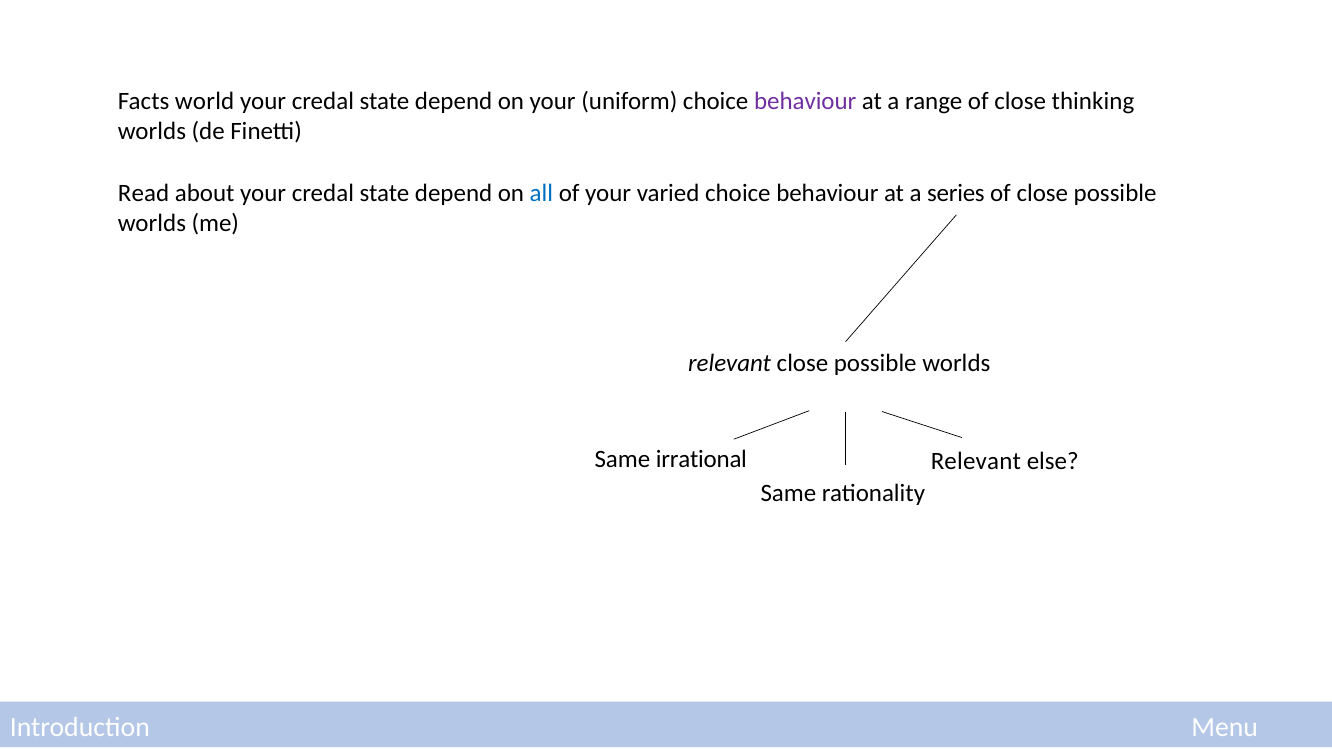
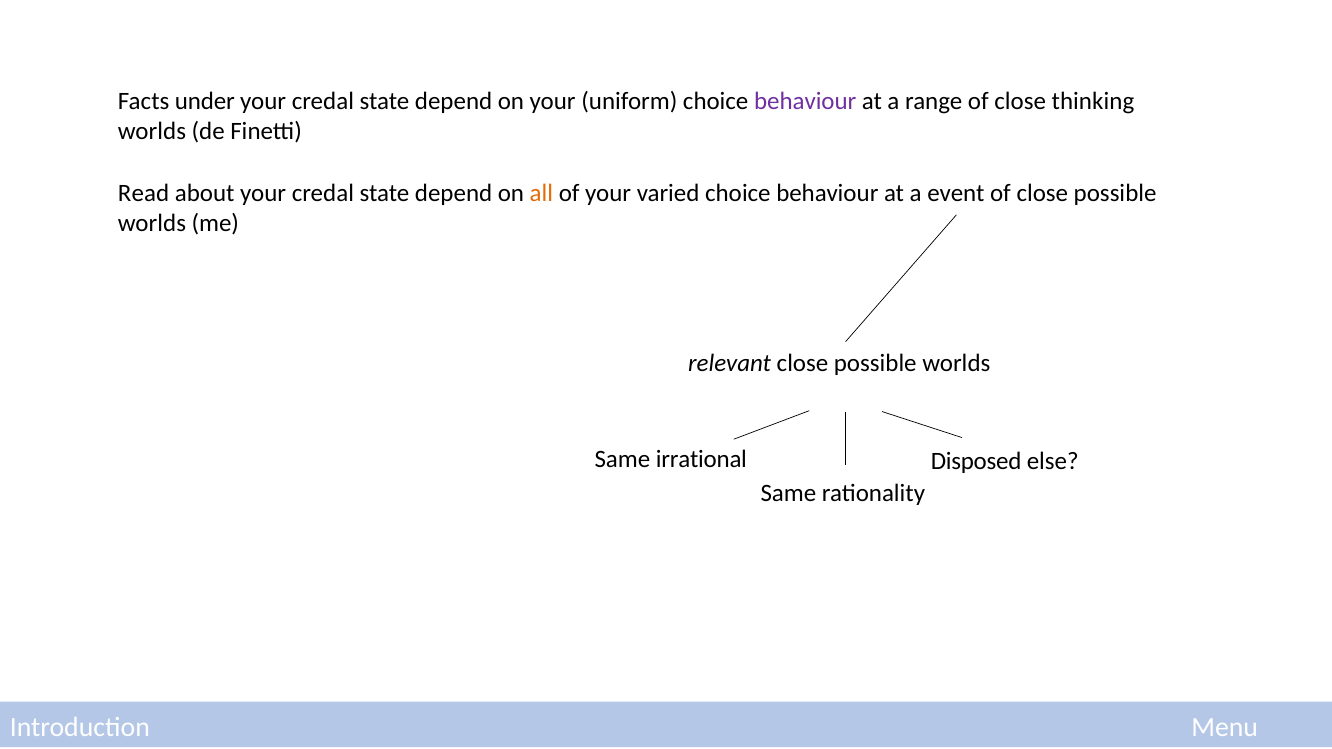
world: world -> under
all colour: blue -> orange
series: series -> event
Relevant at (976, 462): Relevant -> Disposed
